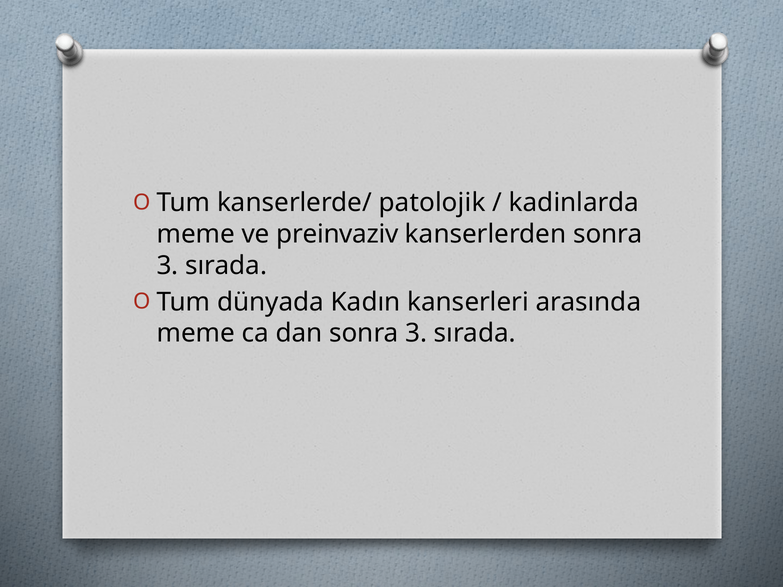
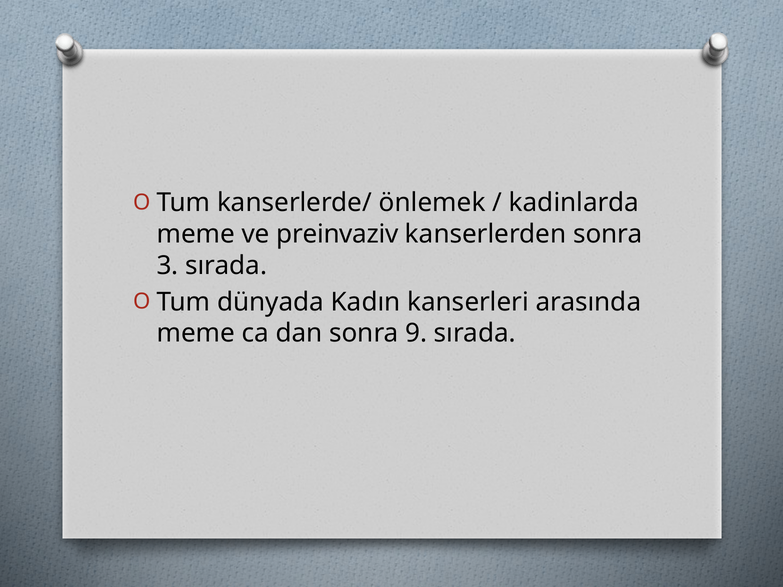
patolojik: patolojik -> önlemek
dan sonra 3: 3 -> 9
